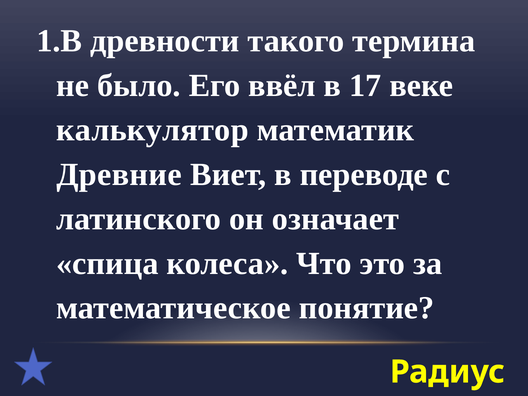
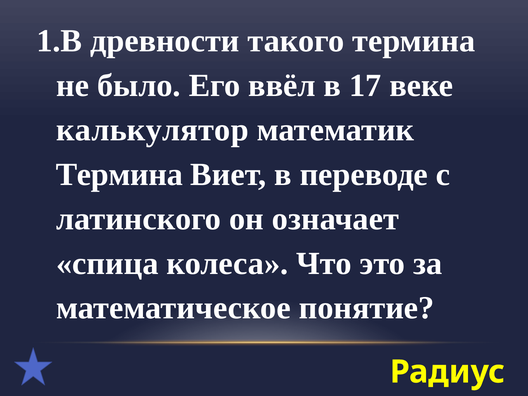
Древние at (119, 174): Древние -> Термина
